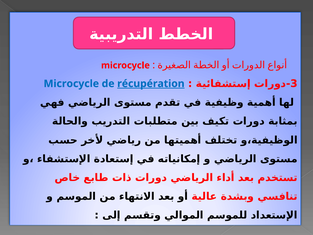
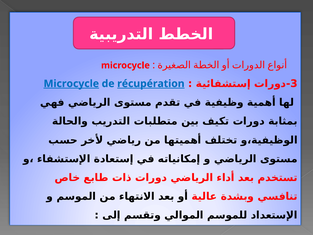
Microcycle at (71, 84) underline: none -> present
